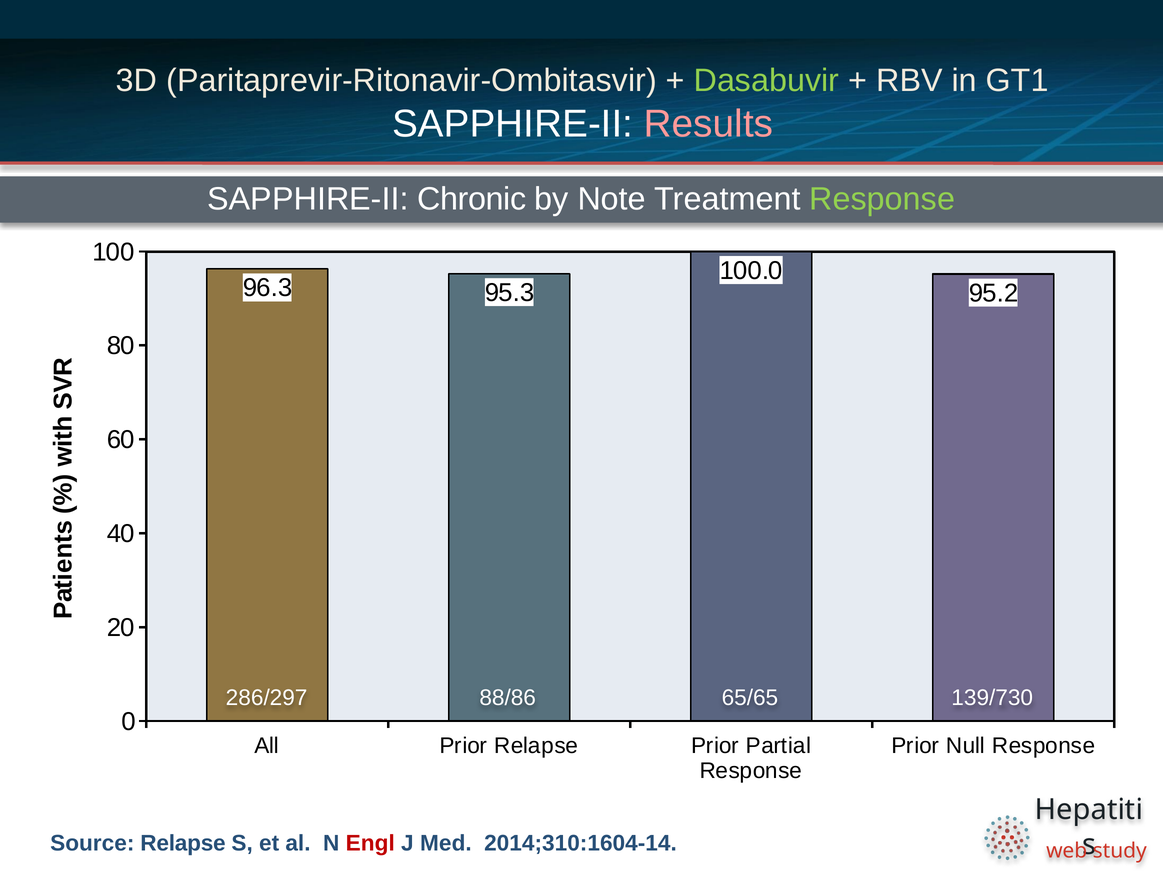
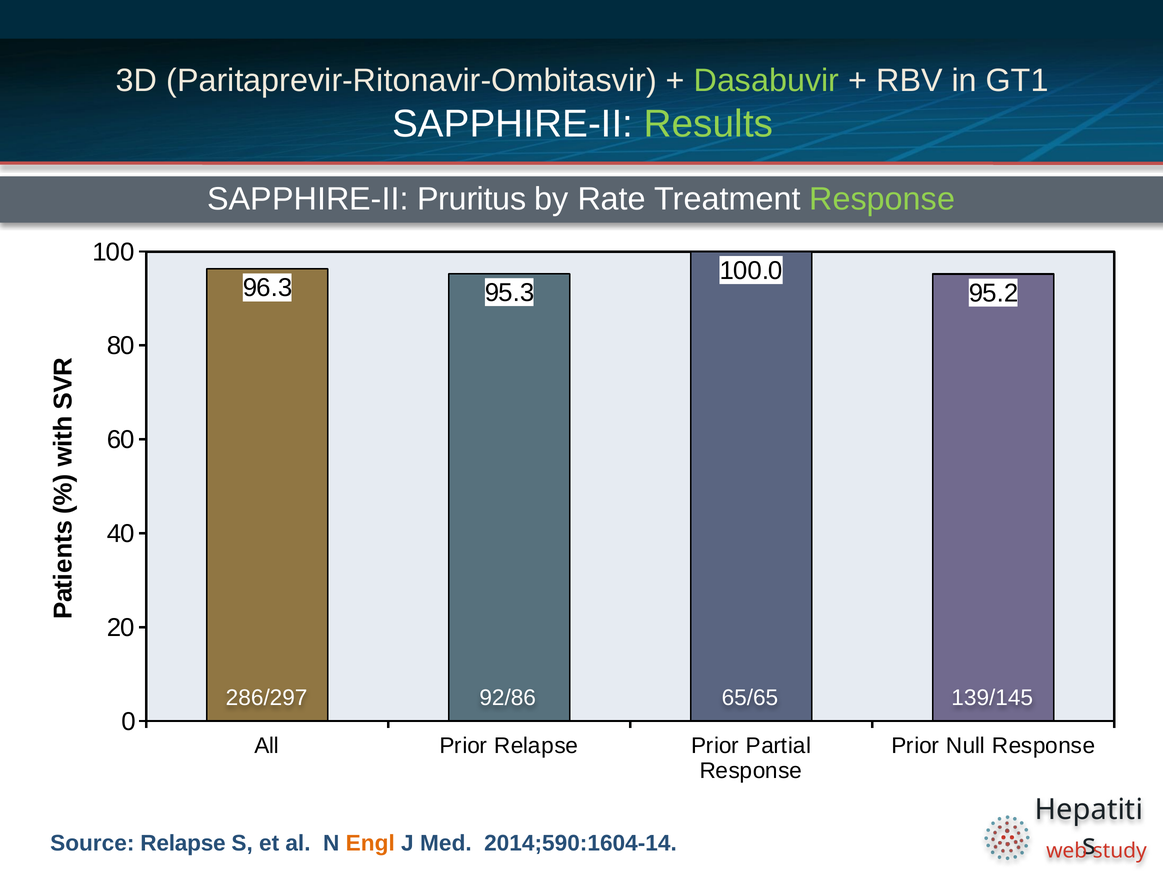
Results colour: pink -> light green
Chronic: Chronic -> Pruritus
Note: Note -> Rate
88/86: 88/86 -> 92/86
139/730: 139/730 -> 139/145
Engl colour: red -> orange
2014;310:1604-14: 2014;310:1604-14 -> 2014;590:1604-14
